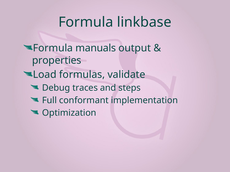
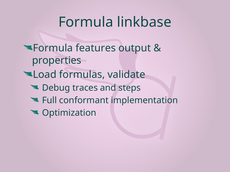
manuals: manuals -> features
